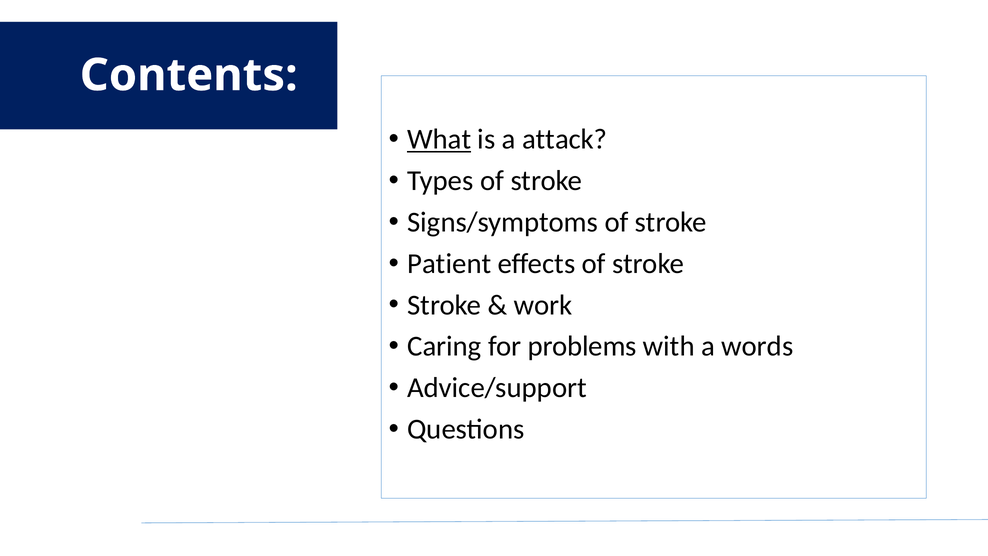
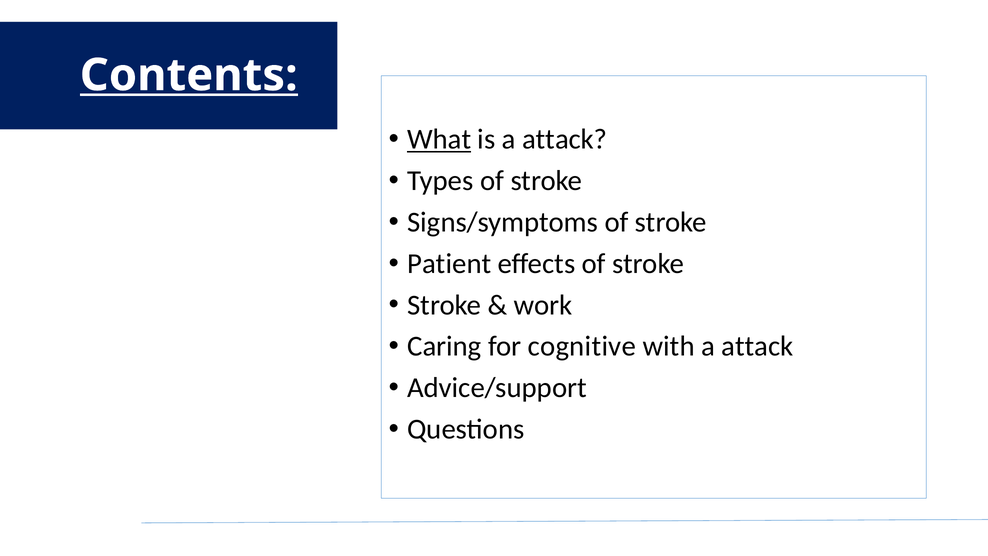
Contents underline: none -> present
problems: problems -> cognitive
with a words: words -> attack
